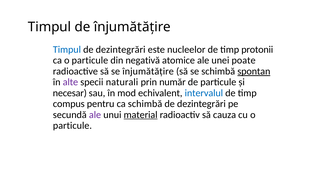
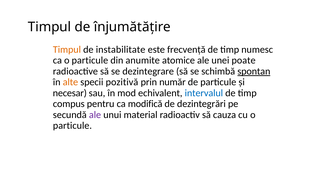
Timpul at (67, 49) colour: blue -> orange
dezintegrări at (121, 49): dezintegrări -> instabilitate
nucleelor: nucleelor -> frecvență
protonii: protonii -> numesc
negativă: negativă -> anumite
se înjumătățire: înjumătățire -> dezintegrare
alte colour: purple -> orange
naturali: naturali -> pozitivă
ca schimbă: schimbă -> modifică
material underline: present -> none
